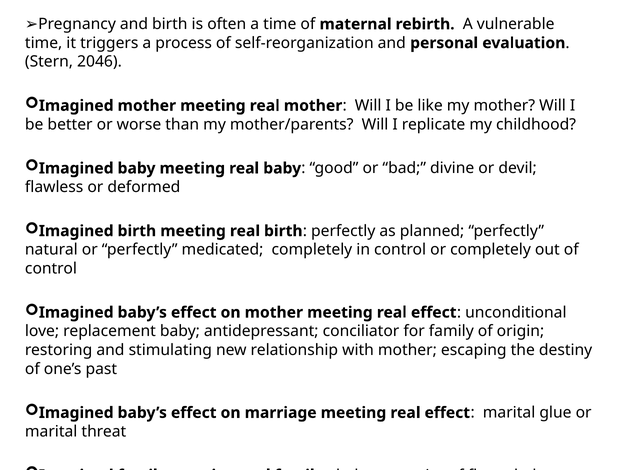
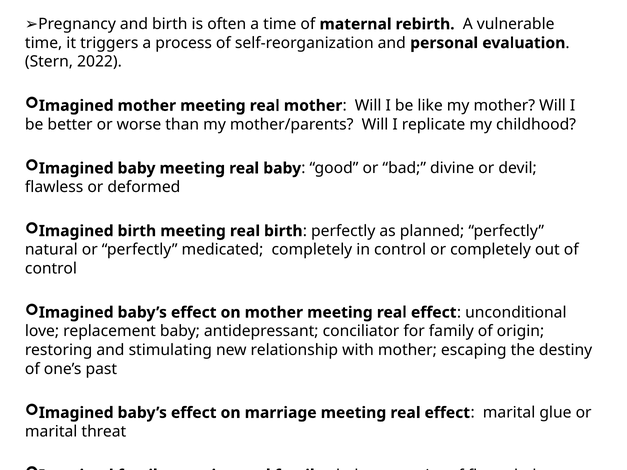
2046: 2046 -> 2022
